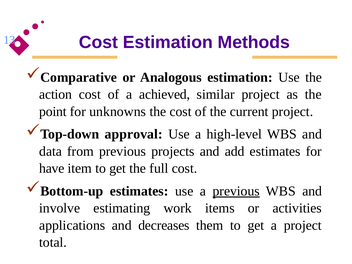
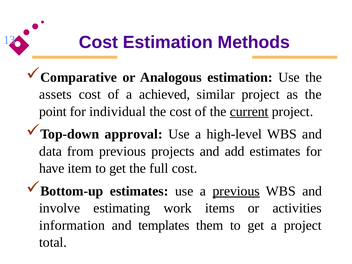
action: action -> assets
unknowns: unknowns -> individual
current underline: none -> present
applications: applications -> information
decreases: decreases -> templates
